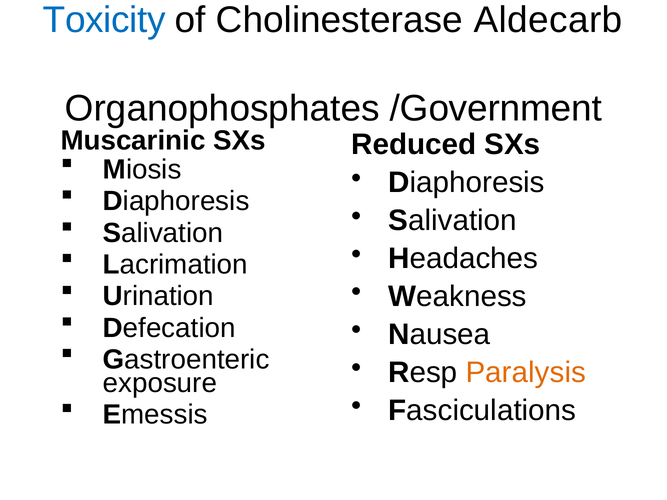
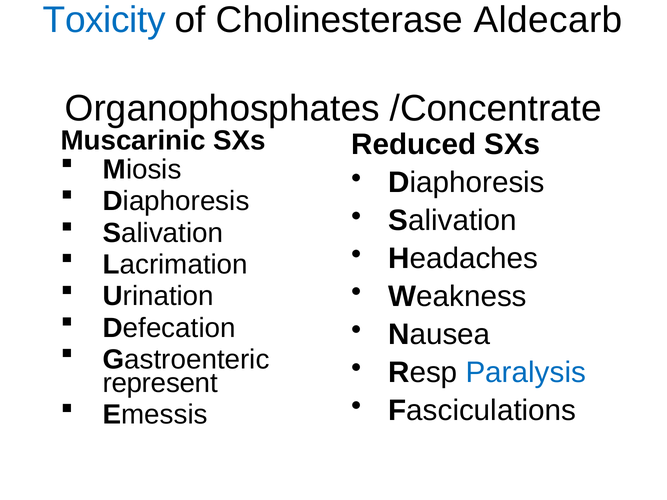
/Government: /Government -> /Concentrate
Paralysis colour: orange -> blue
exposure: exposure -> represent
